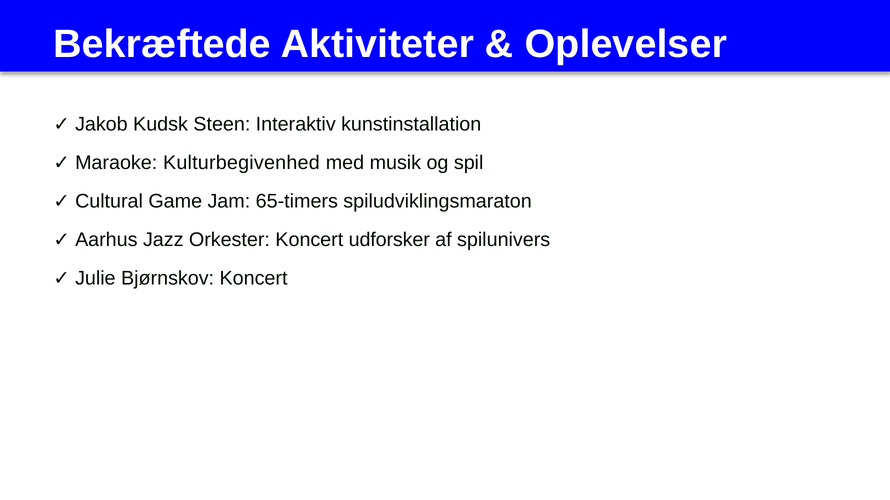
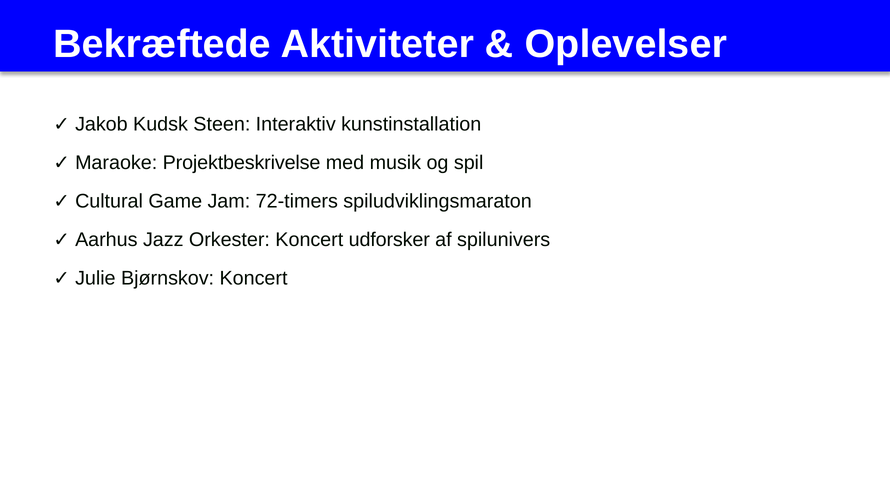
Kulturbegivenhed: Kulturbegivenhed -> Projektbeskrivelse
65-timers: 65-timers -> 72-timers
